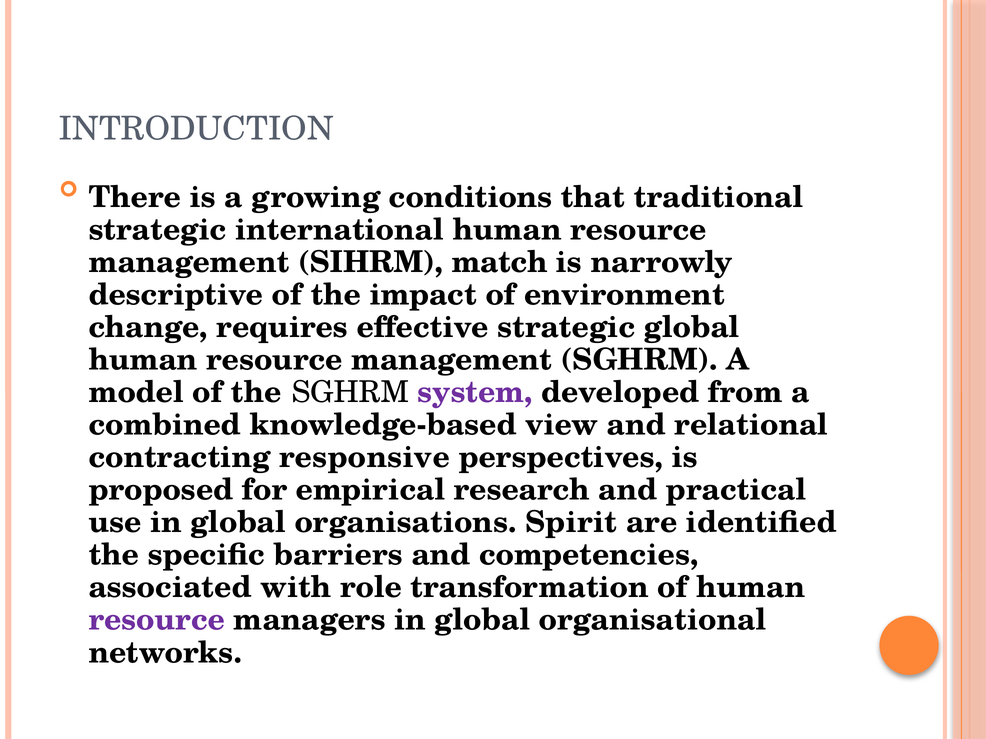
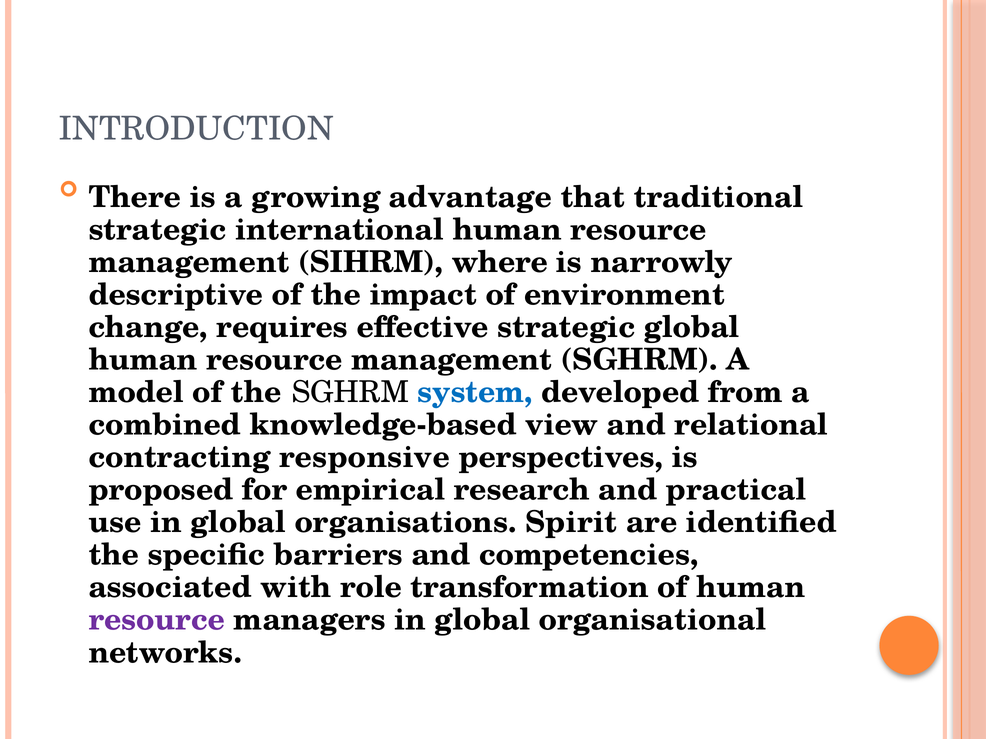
conditions: conditions -> advantage
match: match -> where
system colour: purple -> blue
